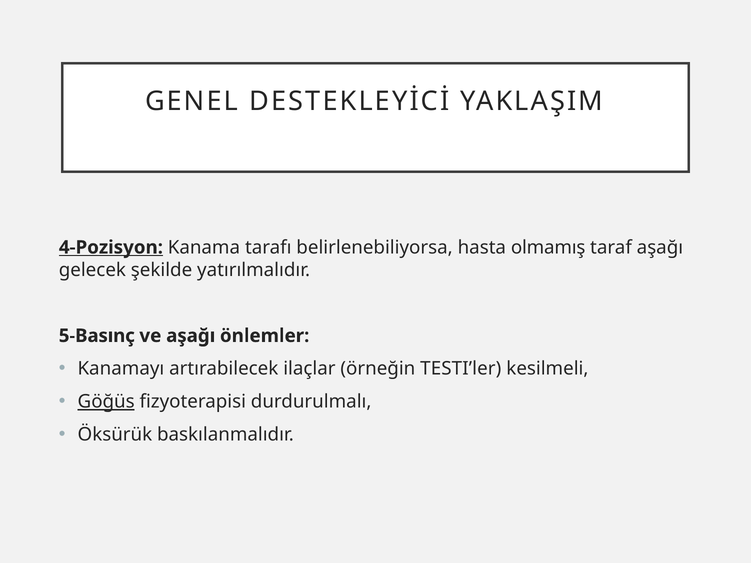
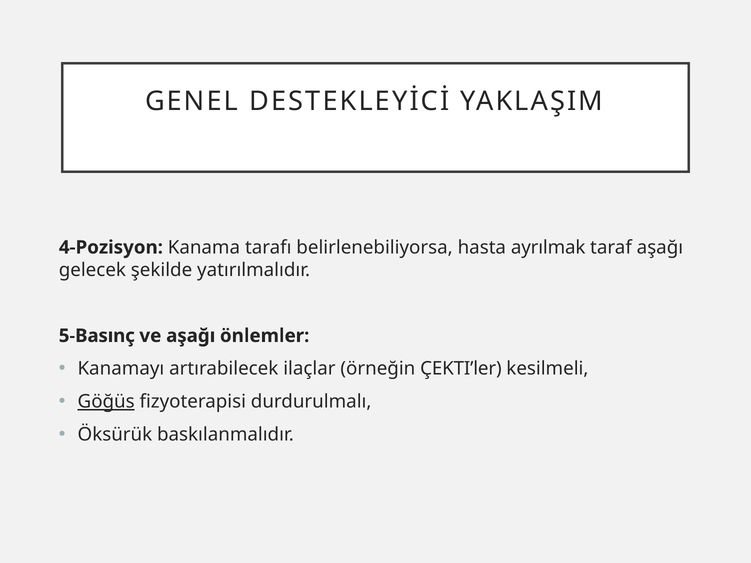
4-Pozisyon underline: present -> none
olmamış: olmamış -> ayrılmak
TESTI’ler: TESTI’ler -> ÇEKTI’ler
